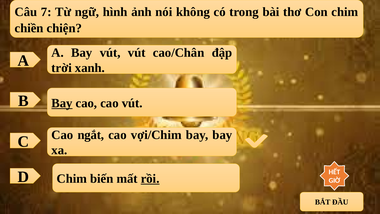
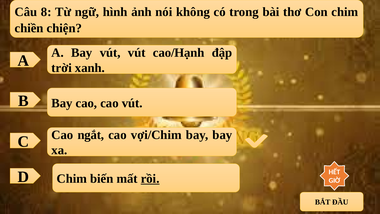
7: 7 -> 8
cao/Chân: cao/Chân -> cao/Hạnh
Bay at (62, 103) underline: present -> none
